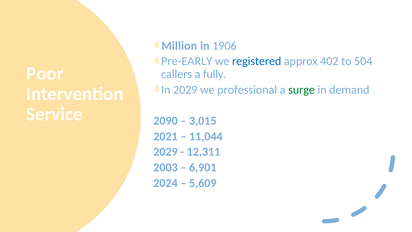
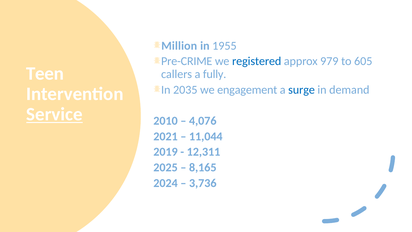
1906: 1906 -> 1955
Pre-EARLY: Pre-EARLY -> Pre-CRIME
402: 402 -> 979
504: 504 -> 605
Poor: Poor -> Teen
In 2029: 2029 -> 2035
professional: professional -> engagement
surge colour: green -> blue
Service underline: none -> present
2090: 2090 -> 2010
3,015: 3,015 -> 4,076
2029 at (166, 152): 2029 -> 2019
2003: 2003 -> 2025
6,901: 6,901 -> 8,165
5,609: 5,609 -> 3,736
